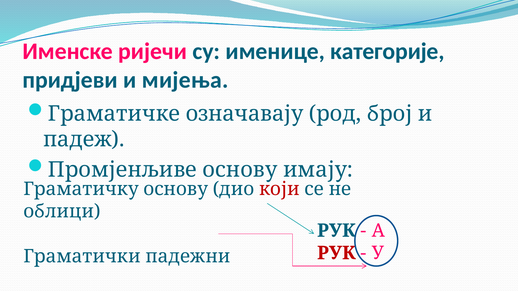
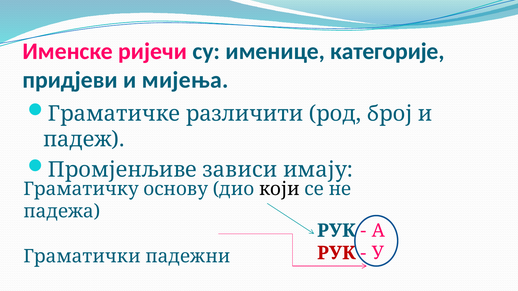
означавају: означавају -> различити
Промјенљиве основу: основу -> зависи
који colour: red -> black
облици: облици -> падежа
